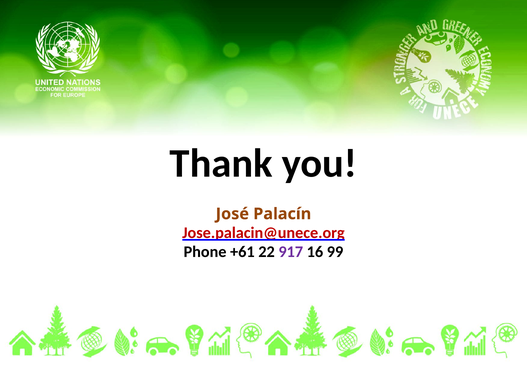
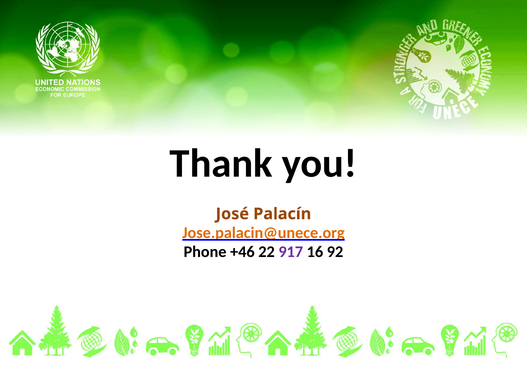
Jose.palacin@unece.org colour: red -> orange
+61: +61 -> +46
99: 99 -> 92
